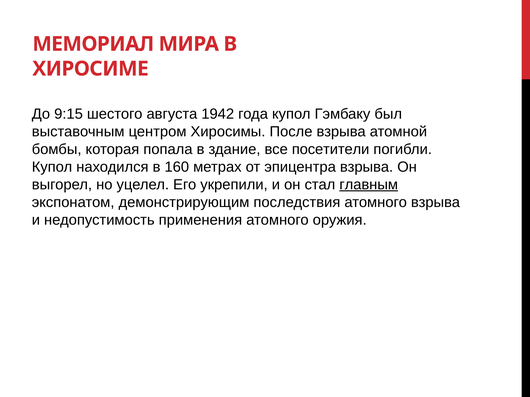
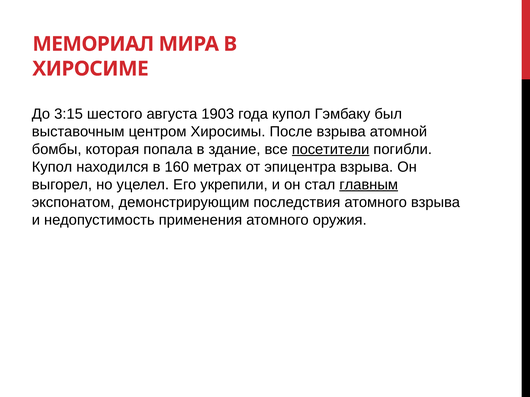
9:15: 9:15 -> 3:15
1942: 1942 -> 1903
посетители underline: none -> present
